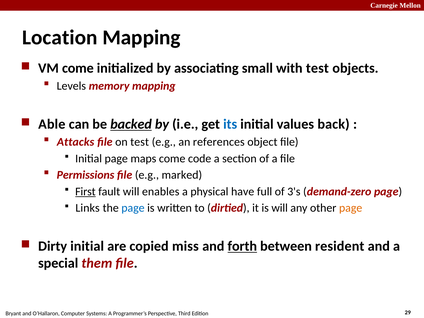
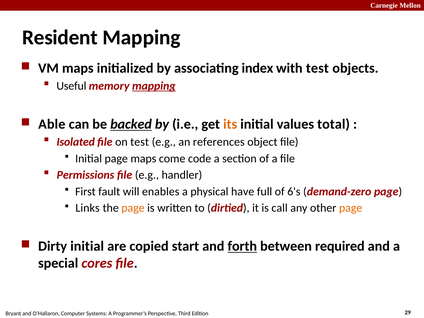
Location: Location -> Resident
VM come: come -> maps
small: small -> index
Levels: Levels -> Useful
mapping at (154, 86) underline: none -> present
its colour: blue -> orange
back: back -> total
Attacks: Attacks -> Isolated
marked: marked -> handler
First underline: present -> none
3's: 3's -> 6's
page at (133, 208) colour: blue -> orange
is will: will -> call
miss: miss -> start
resident: resident -> required
them: them -> cores
